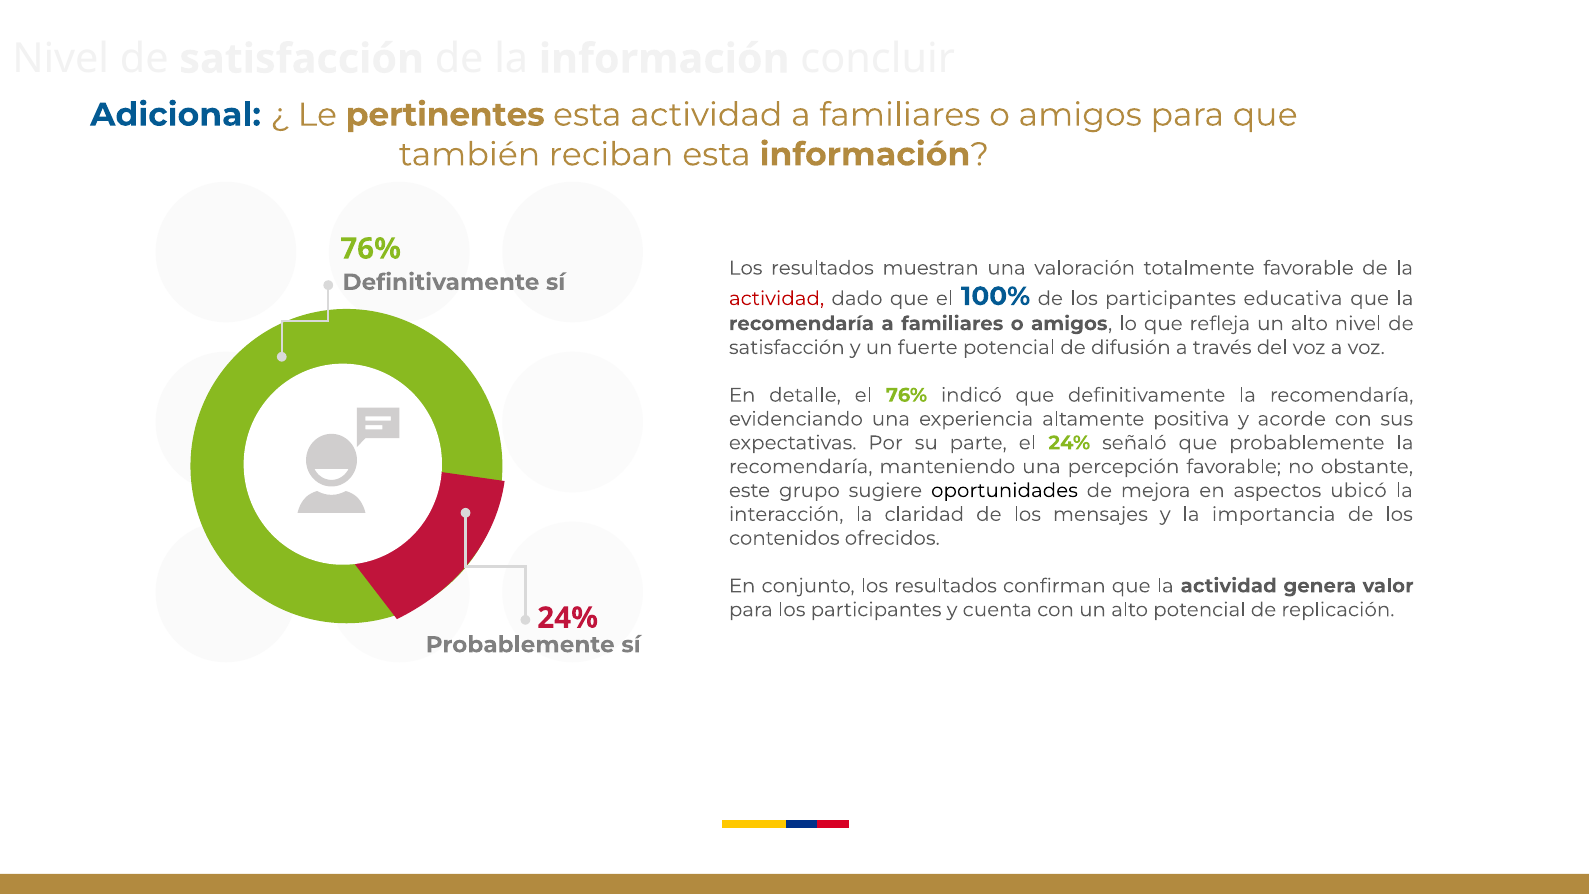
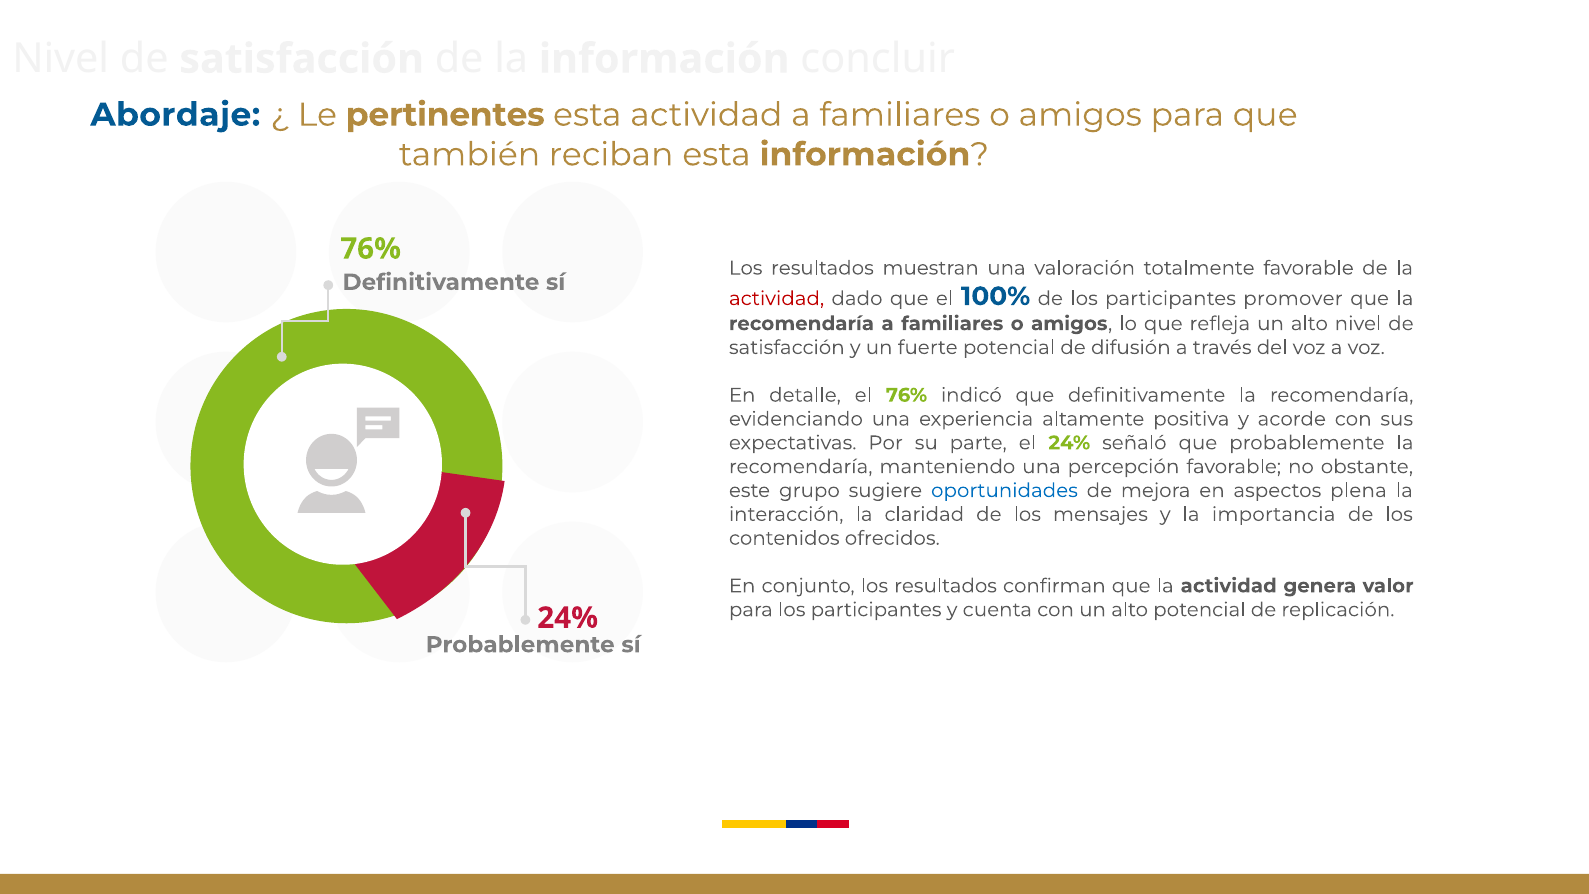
Adicional: Adicional -> Abordaje
educativa: educativa -> promover
oportunidades colour: black -> blue
ubicó: ubicó -> plena
